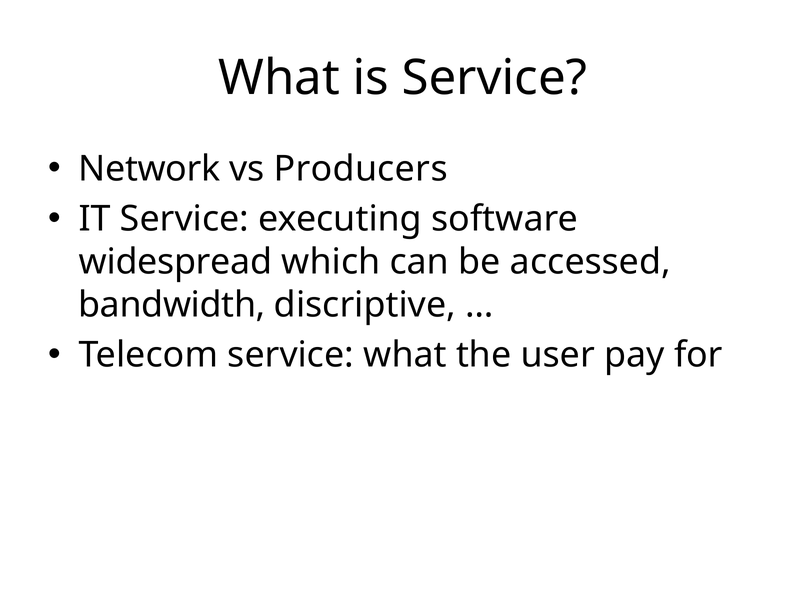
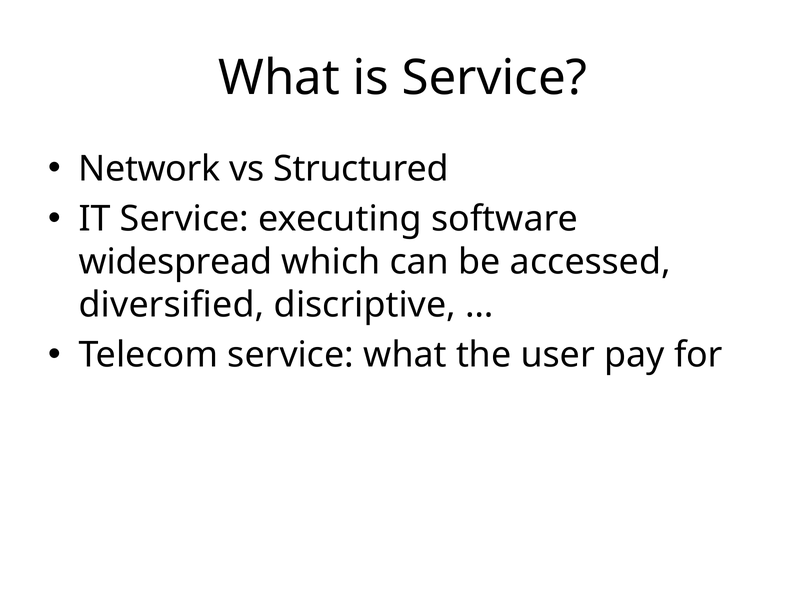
Producers: Producers -> Structured
bandwidth: bandwidth -> diversified
